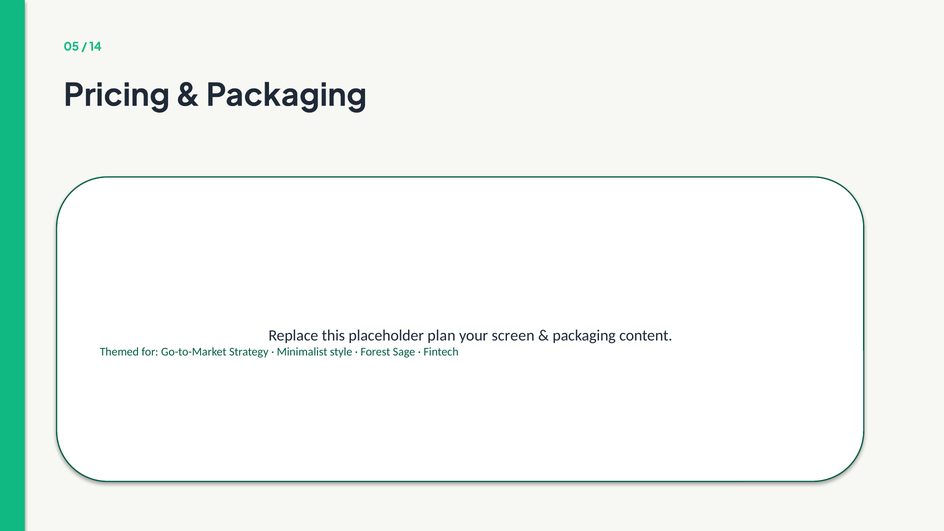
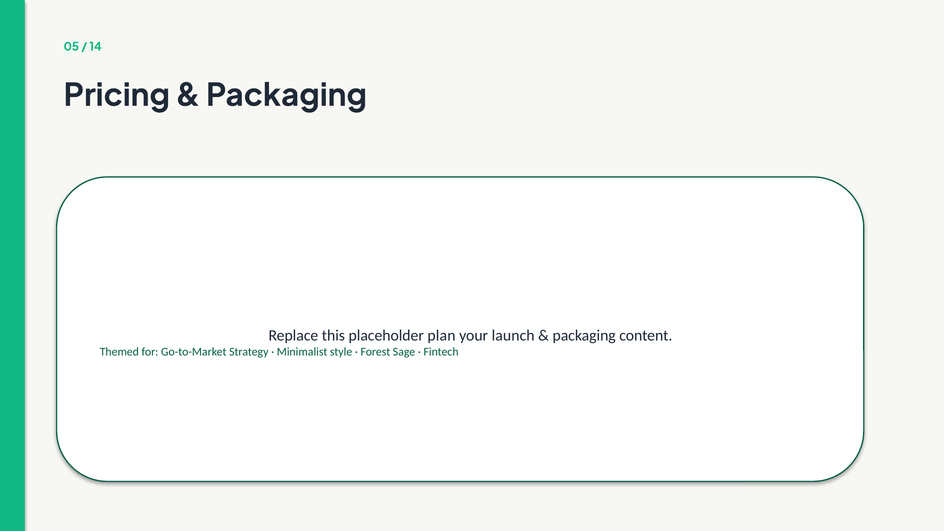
screen: screen -> launch
